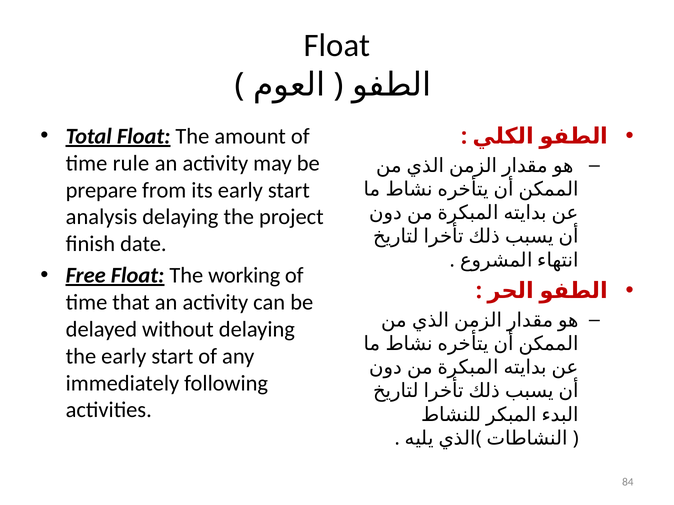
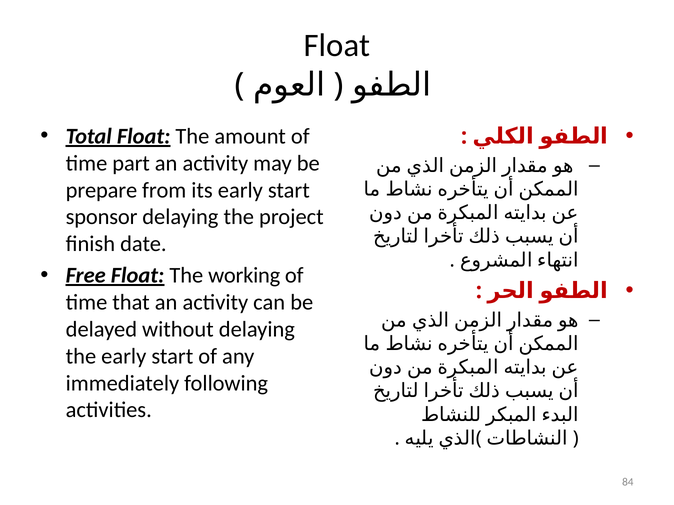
rule: rule -> part
analysis: analysis -> sponsor
